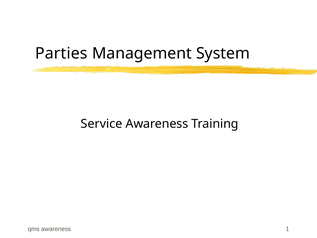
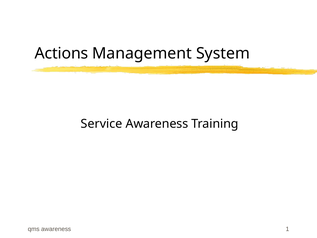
Parties: Parties -> Actions
